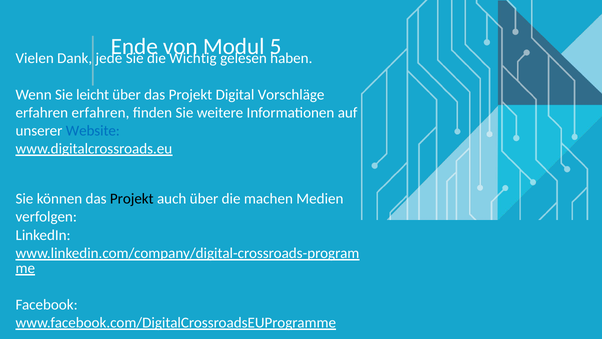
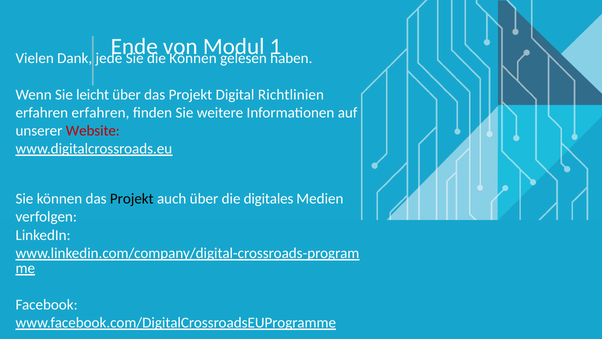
5: 5 -> 1
die Wichtig: Wichtig -> Können
Vorschläge: Vorschläge -> Richtlinien
Website colour: blue -> red
machen: machen -> digitales
